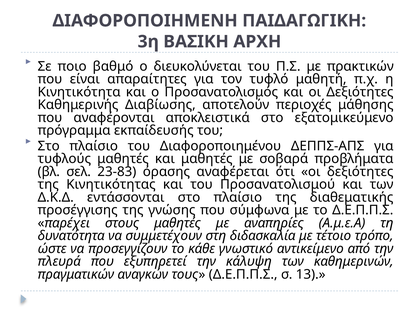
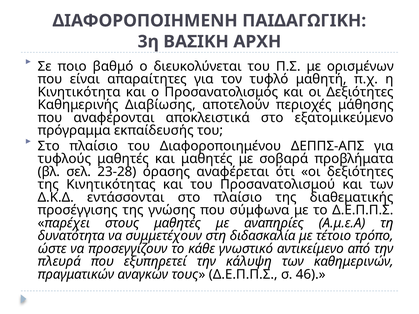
πρακτικών: πρακτικών -> ορισμένων
23-83: 23-83 -> 23-28
13: 13 -> 46
